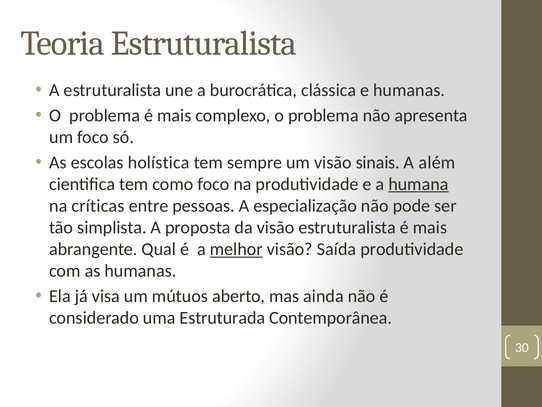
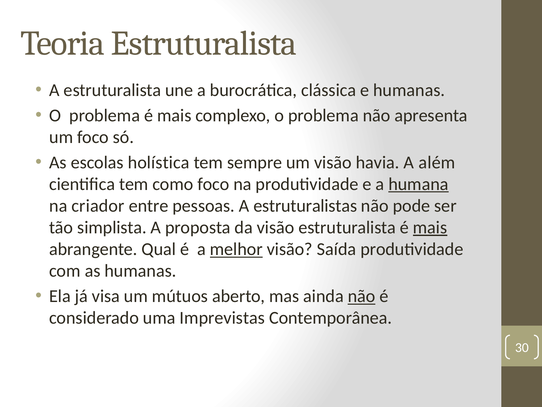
sinais: sinais -> havia
críticas: críticas -> criador
especialização: especialização -> estruturalistas
mais at (430, 227) underline: none -> present
não at (362, 296) underline: none -> present
Estruturada: Estruturada -> Imprevistas
